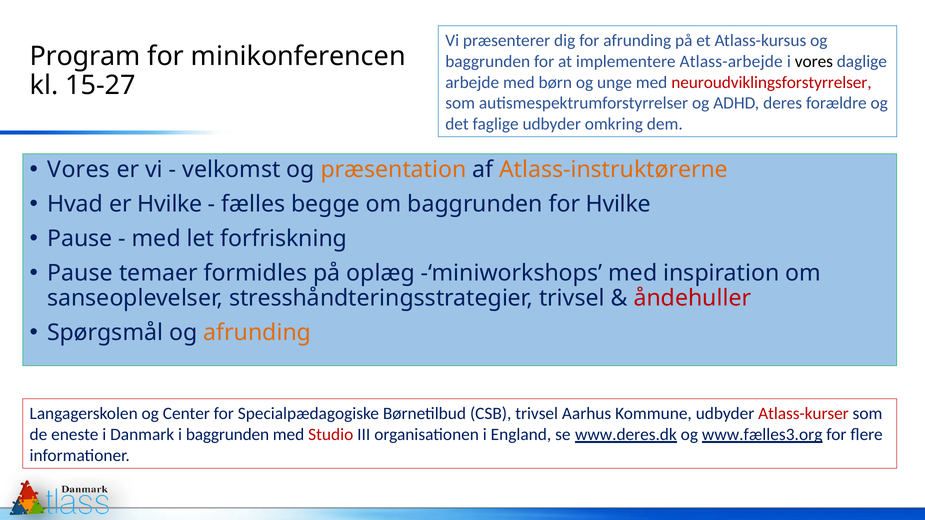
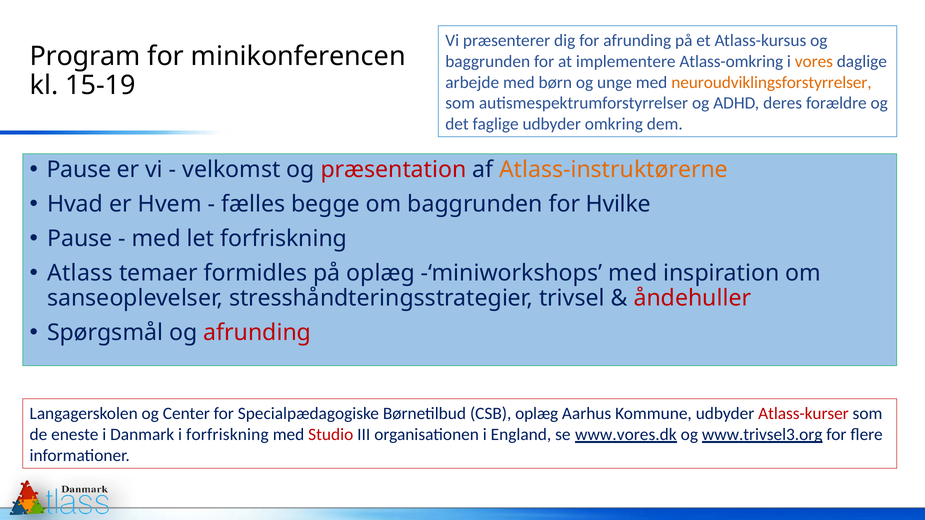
Atlass-arbejde: Atlass-arbejde -> Atlass-omkring
vores at (814, 62) colour: black -> orange
neuroudviklingsforstyrrelser colour: red -> orange
15-27: 15-27 -> 15-19
Vores at (79, 170): Vores -> Pause
præsentation colour: orange -> red
er Hvilke: Hvilke -> Hvem
Pause at (80, 273): Pause -> Atlass
afrunding at (257, 333) colour: orange -> red
CSB trivsel: trivsel -> oplæg
i baggrunden: baggrunden -> forfriskning
www.deres.dk: www.deres.dk -> www.vores.dk
www.fælles3.org: www.fælles3.org -> www.trivsel3.org
